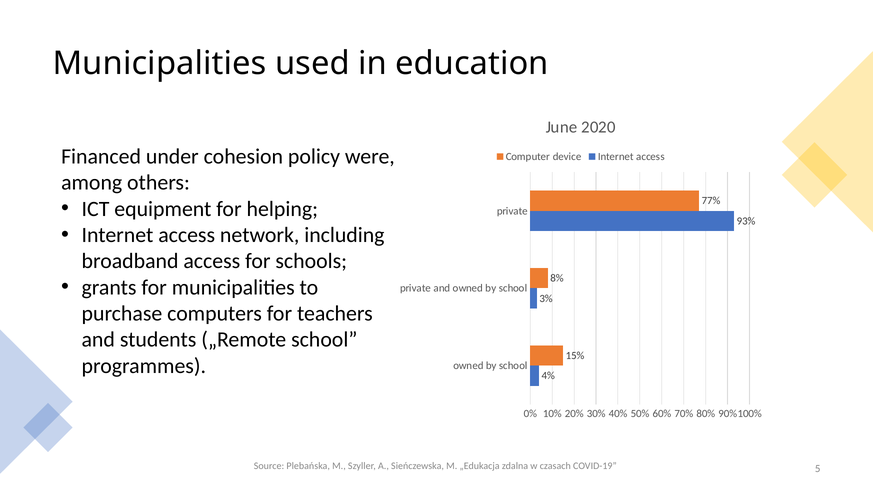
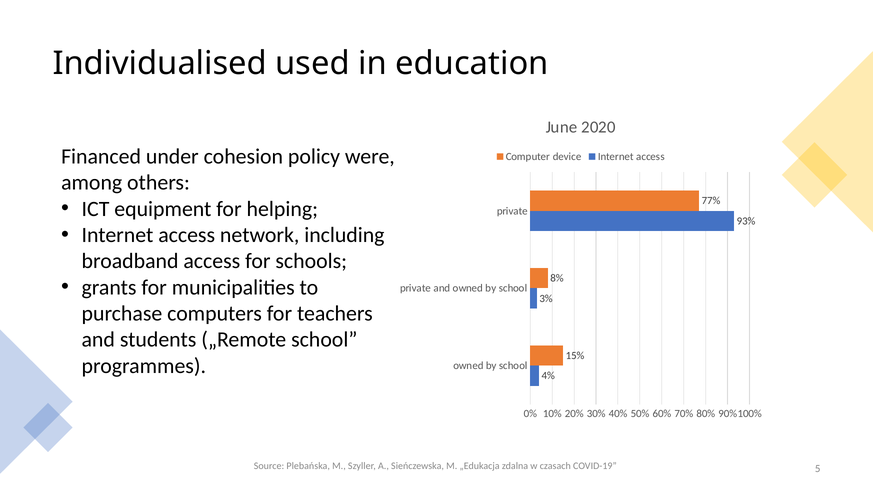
Municipalities at (160, 63): Municipalities -> Individualised
